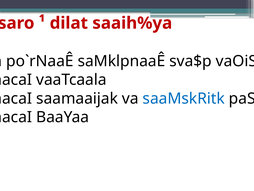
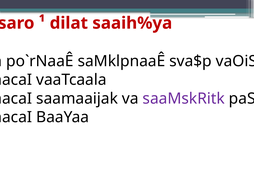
saaMskRitk colour: blue -> purple
